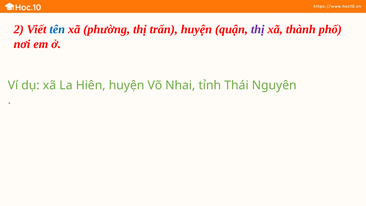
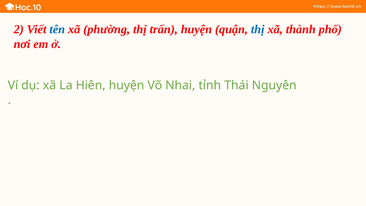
thị at (258, 29) colour: purple -> blue
